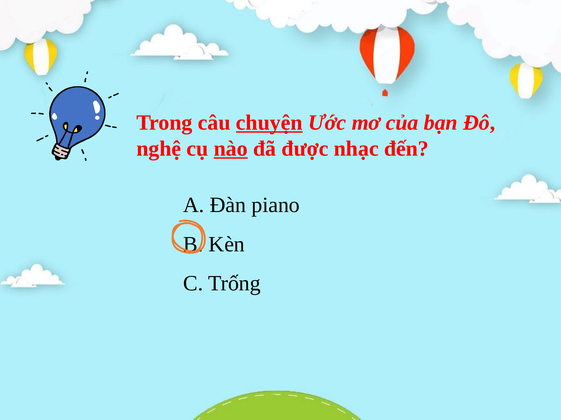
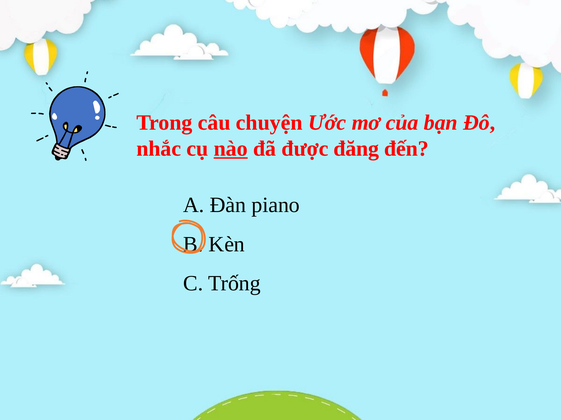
chuyện underline: present -> none
nghệ: nghệ -> nhắc
nhạc: nhạc -> đăng
